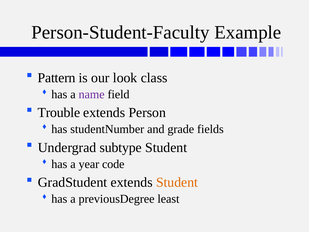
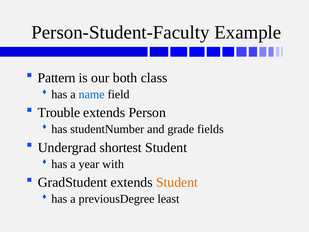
look: look -> both
name colour: purple -> blue
subtype: subtype -> shortest
code: code -> with
